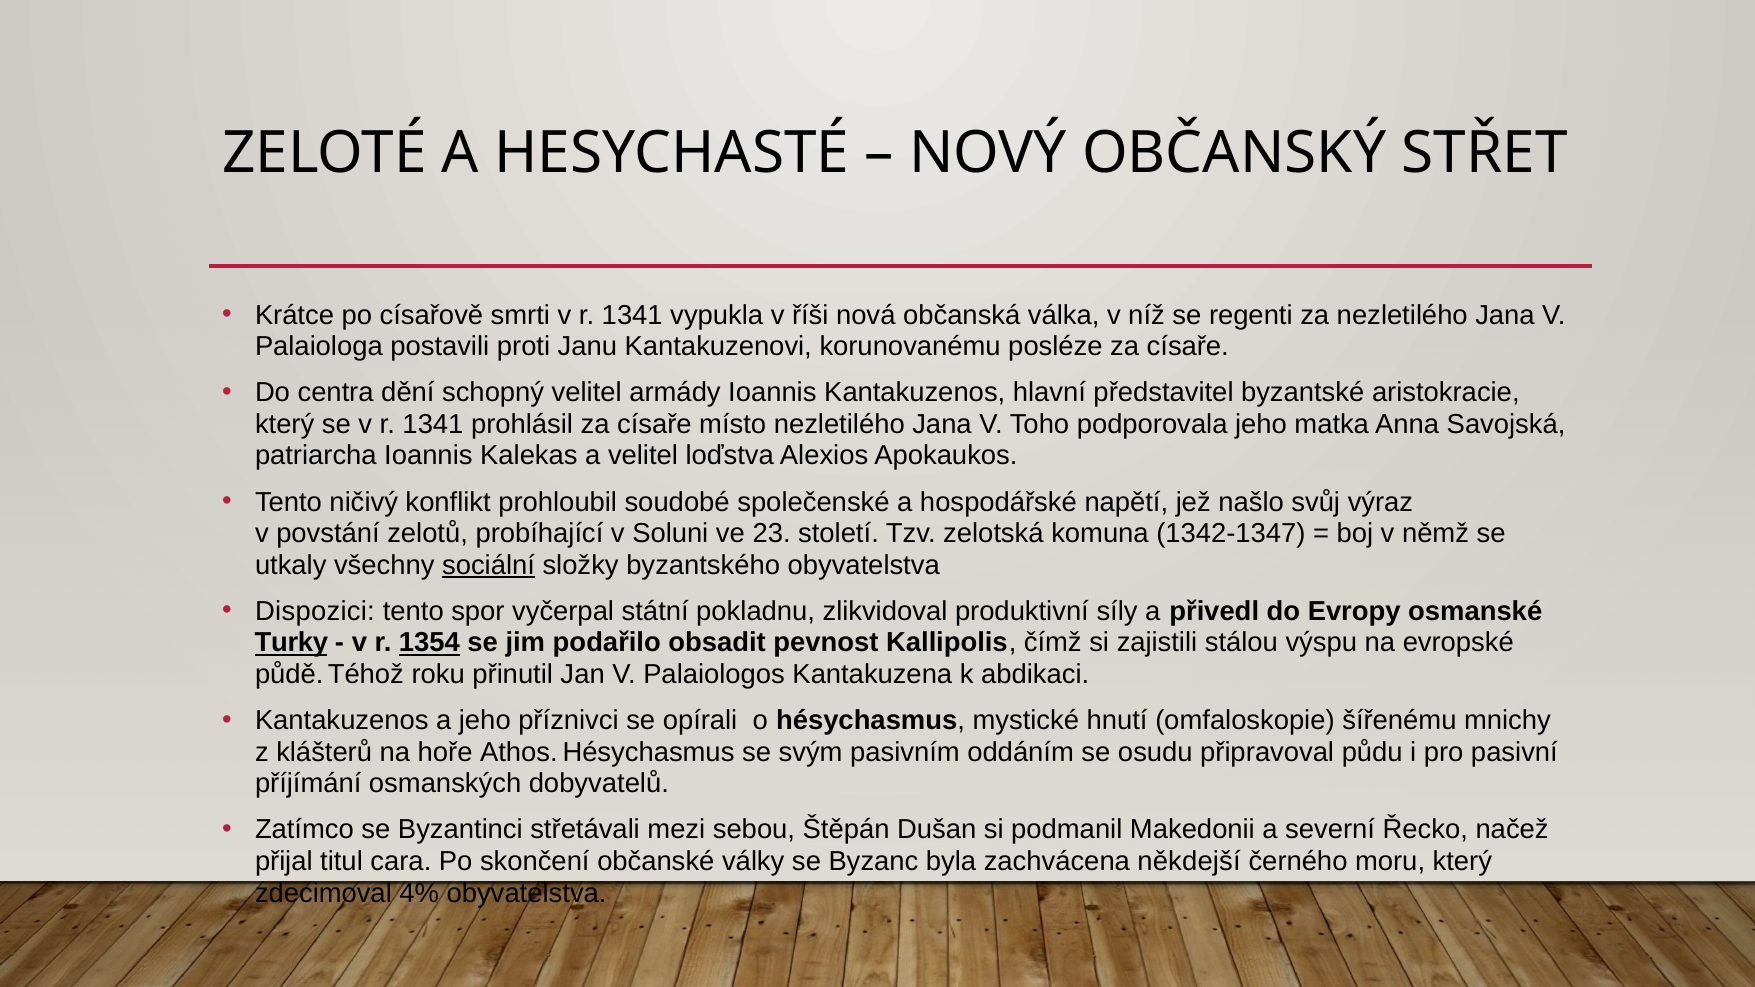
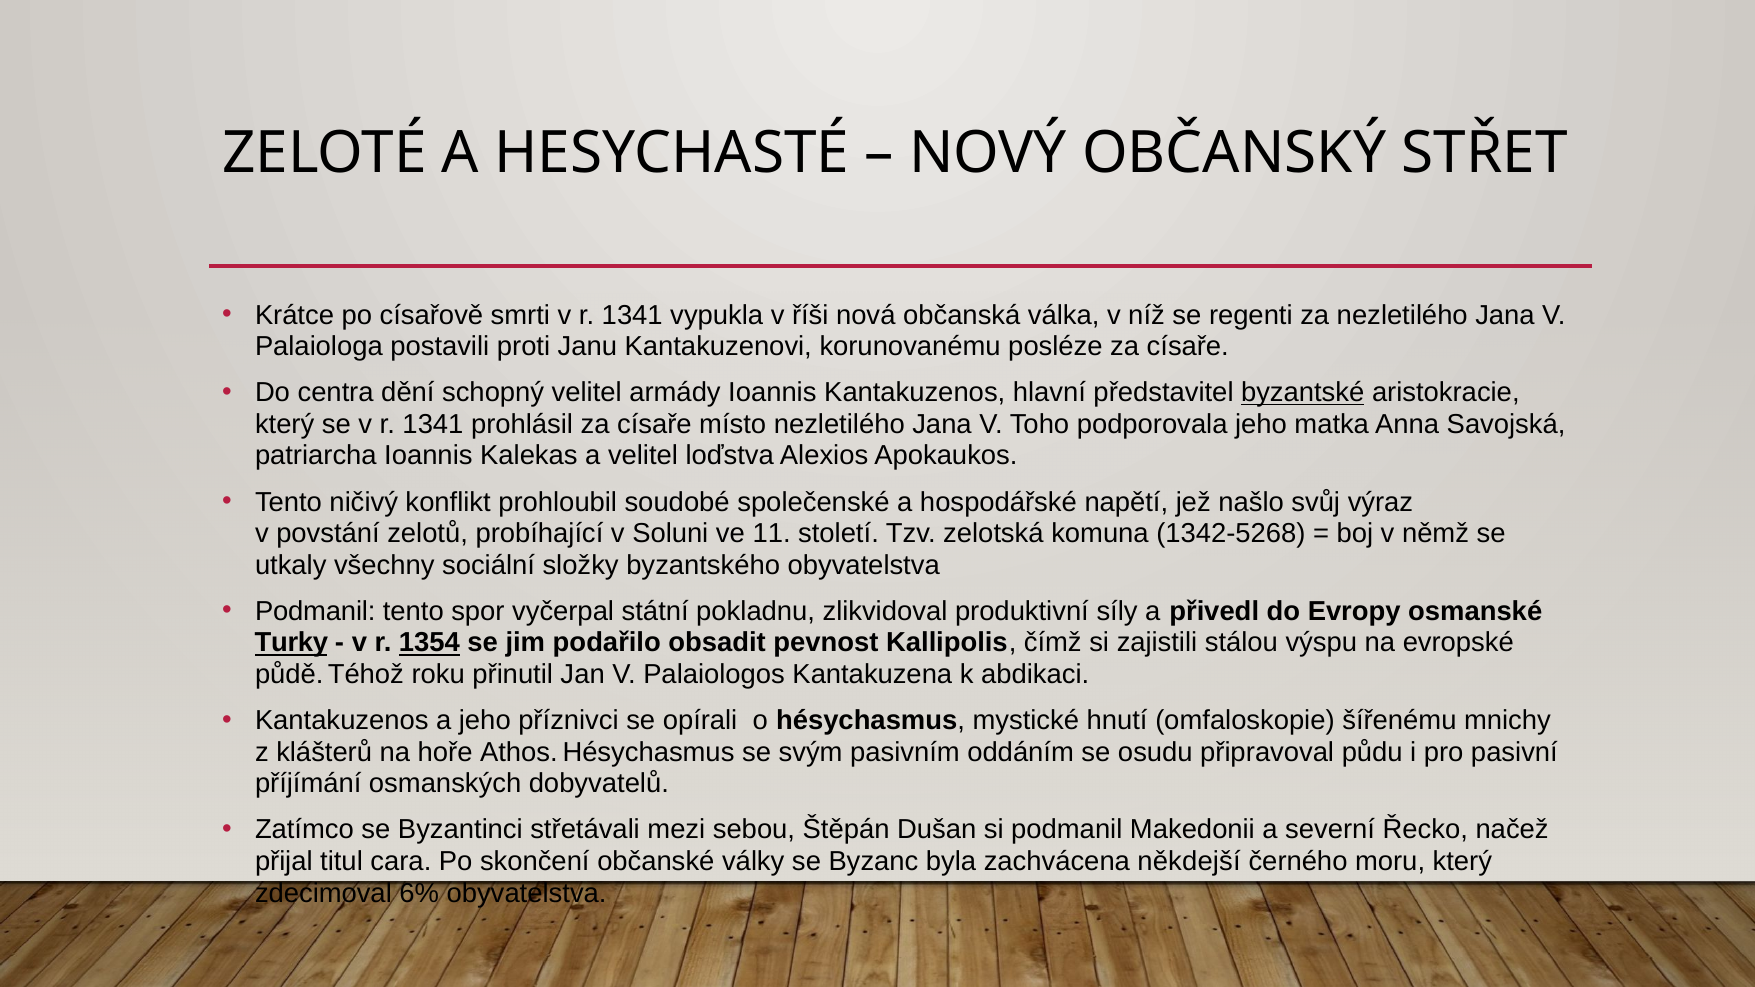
byzantské underline: none -> present
23: 23 -> 11
1342-1347: 1342-1347 -> 1342-5268
sociální underline: present -> none
Dispozici at (315, 611): Dispozici -> Podmanil
4%: 4% -> 6%
